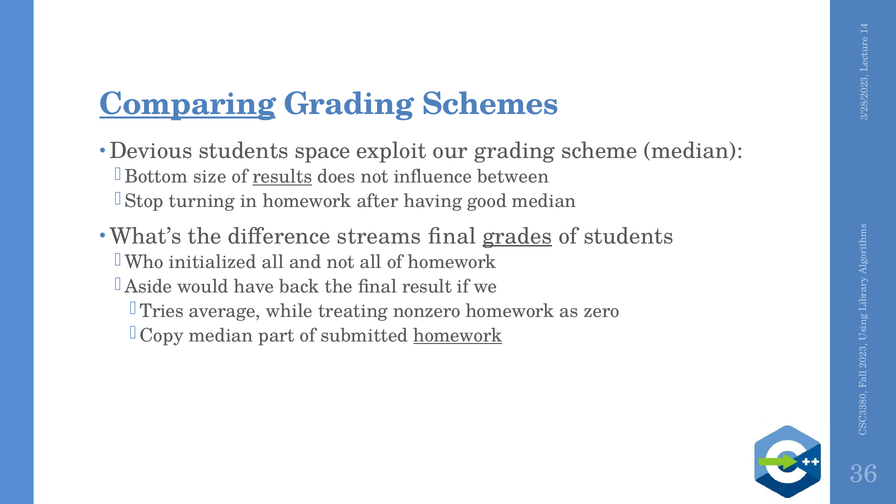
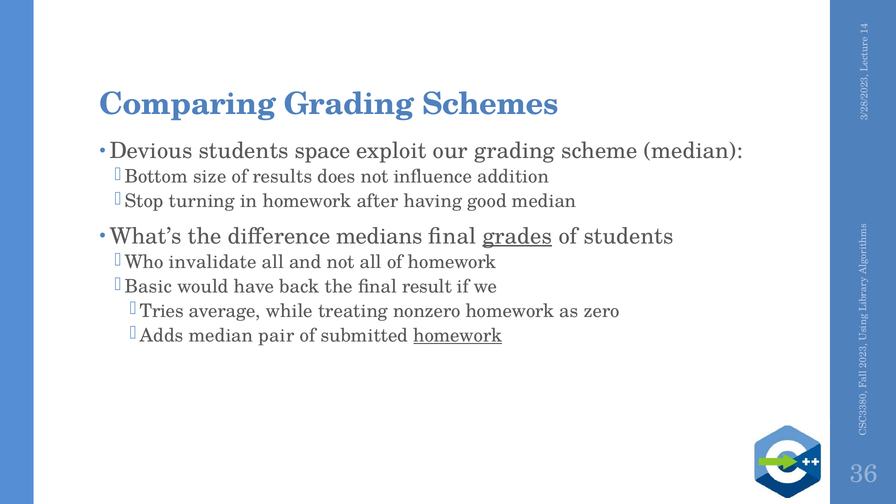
Comparing underline: present -> none
results underline: present -> none
between: between -> addition
streams: streams -> medians
initialized: initialized -> invalidate
Aside: Aside -> Basic
Copy: Copy -> Adds
part: part -> pair
